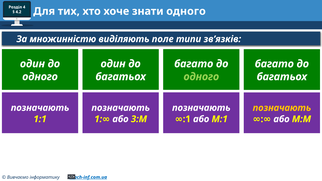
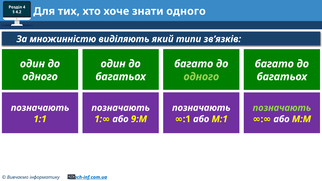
поле: поле -> який
позначають at (282, 108) colour: yellow -> light green
3:М: 3:М -> 9:М
